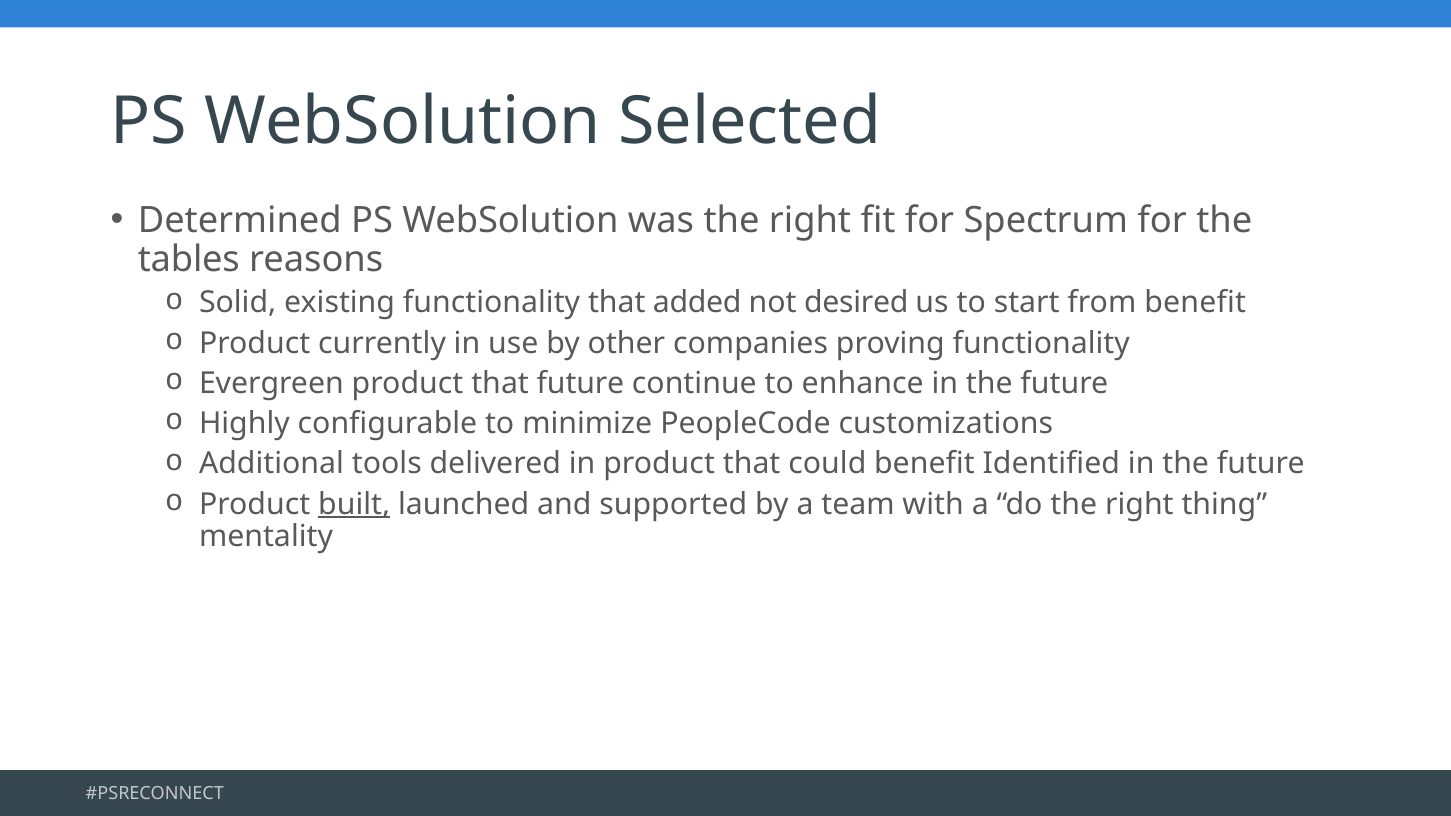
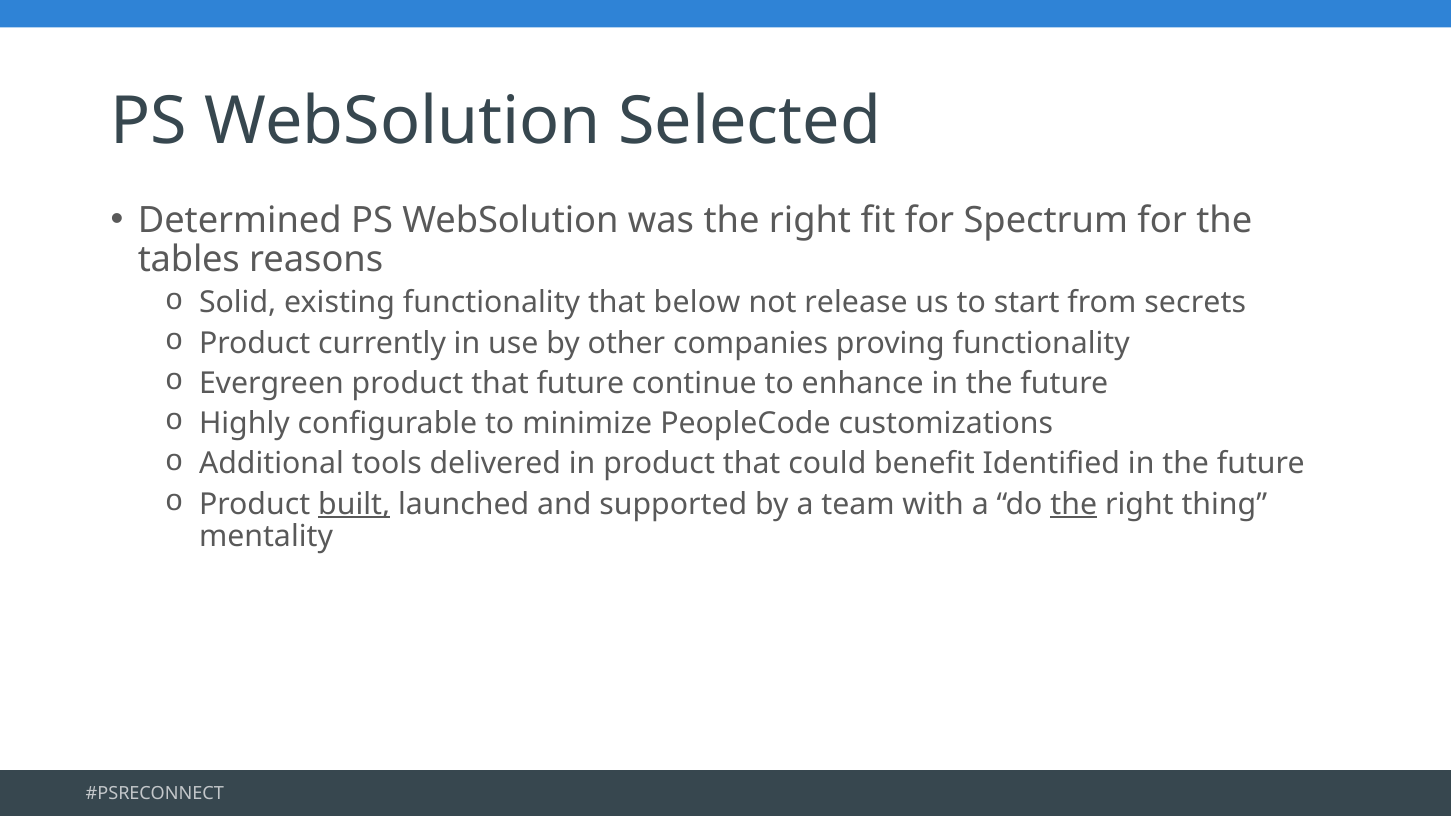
added: added -> below
desired: desired -> release
from benefit: benefit -> secrets
the at (1074, 504) underline: none -> present
